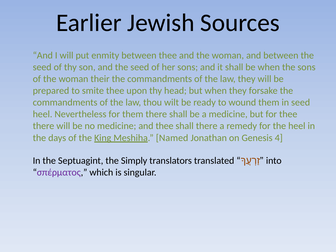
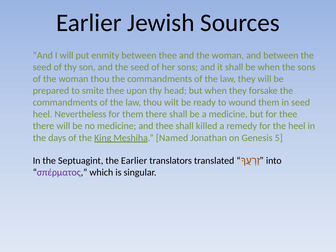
woman their: their -> thou
shall there: there -> killed
4: 4 -> 5
the Simply: Simply -> Earlier
